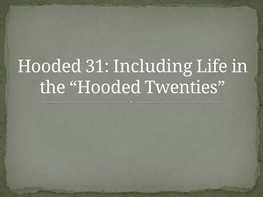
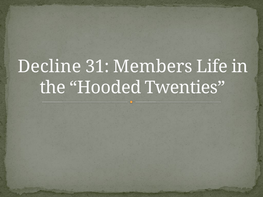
Hooded at (50, 67): Hooded -> Decline
Including: Including -> Members
